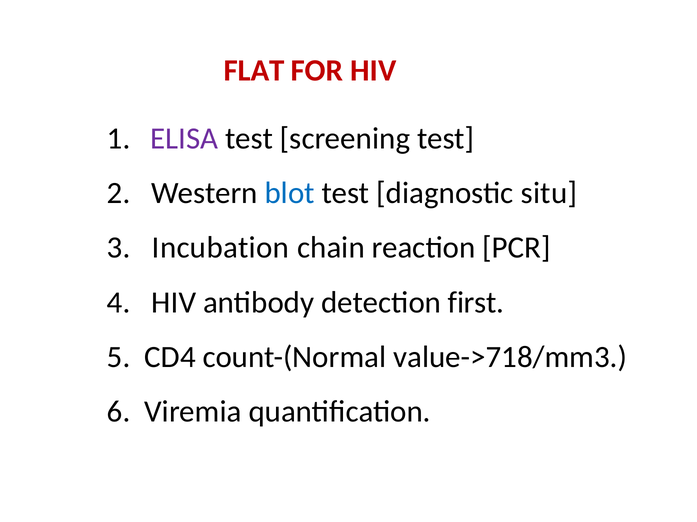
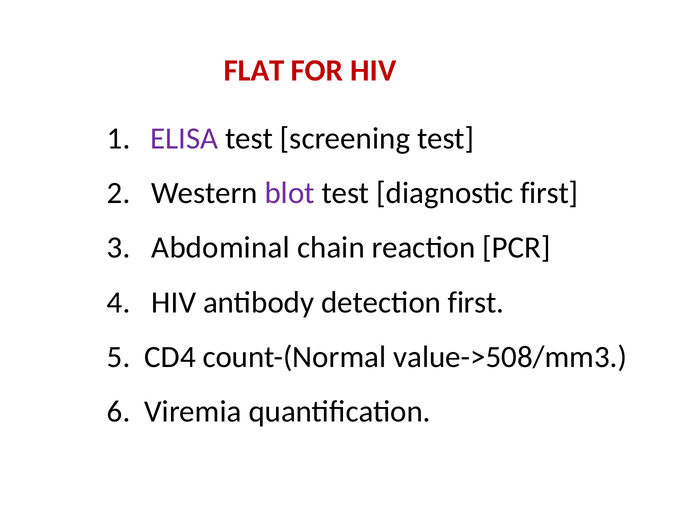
blot colour: blue -> purple
diagnostic situ: situ -> first
Incubation: Incubation -> Abdominal
value->718/mm3: value->718/mm3 -> value->508/mm3
